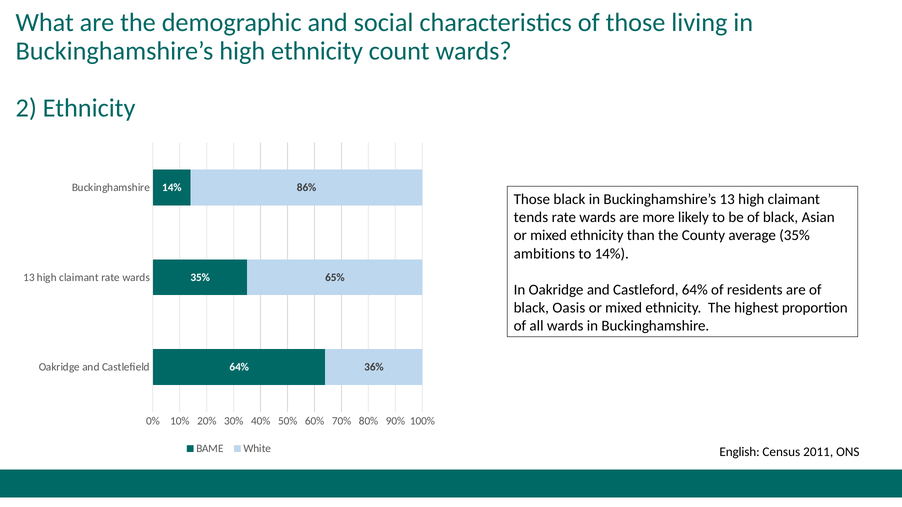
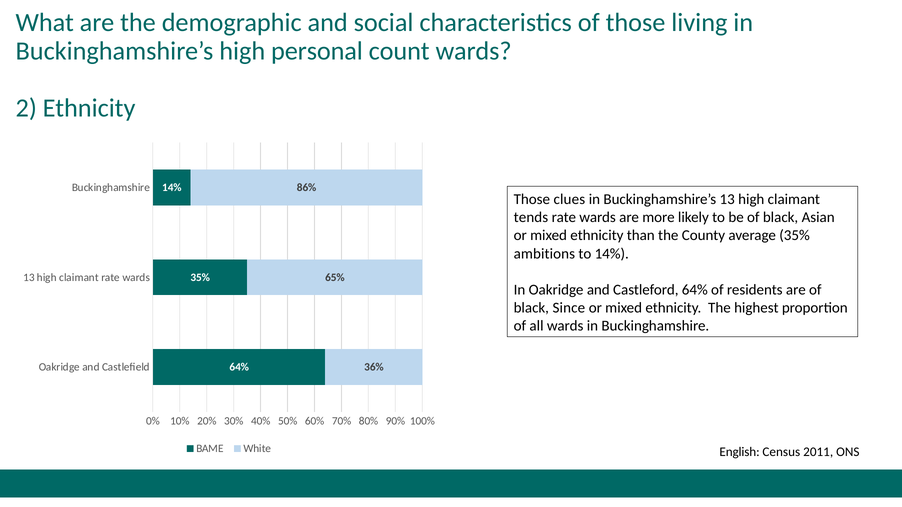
high ethnicity: ethnicity -> personal
Those black: black -> clues
Oasis: Oasis -> Since
